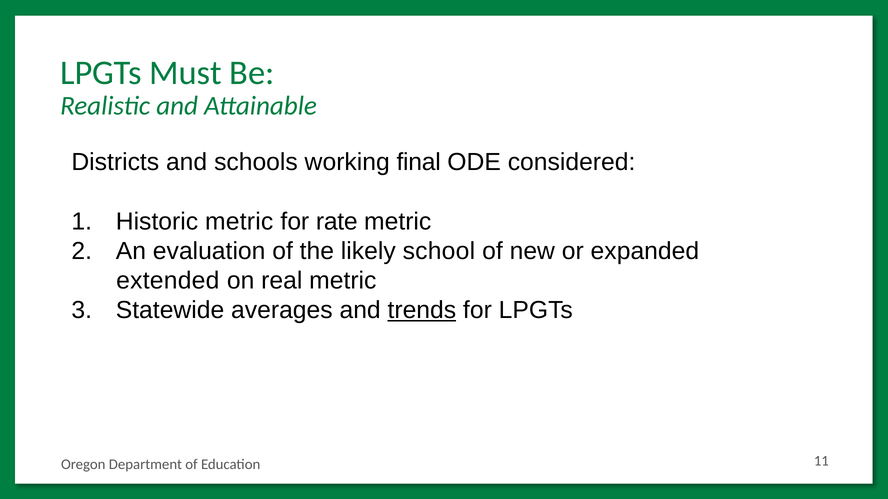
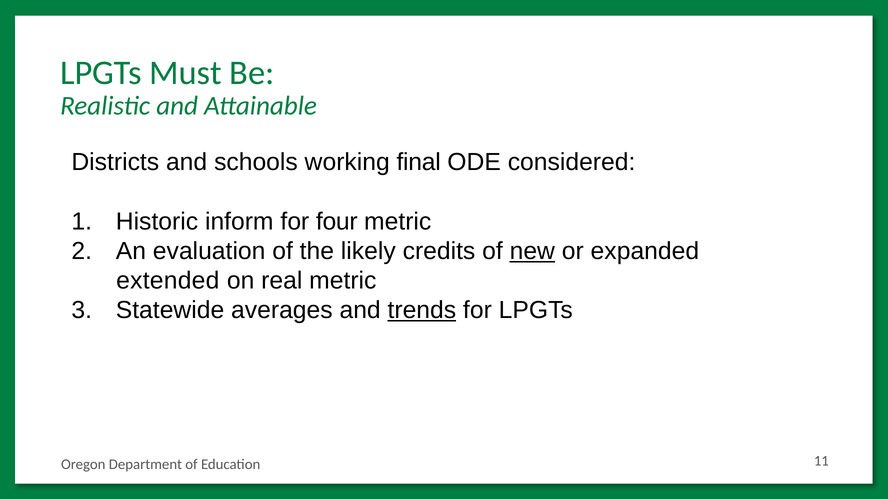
Historic metric: metric -> inform
rate: rate -> four
school: school -> credits
new underline: none -> present
